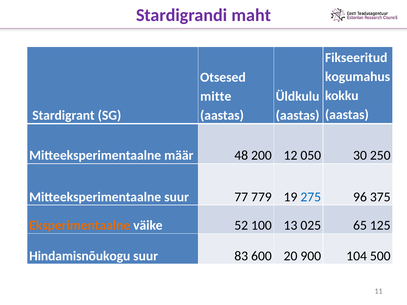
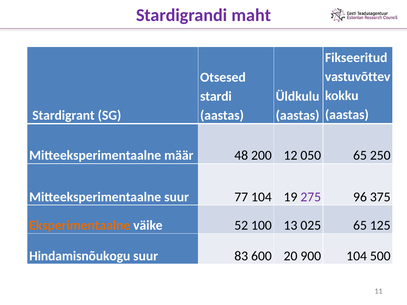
kogumahus: kogumahus -> vastuvõttev
mitte: mitte -> stardi
050 30: 30 -> 65
77 779: 779 -> 104
275 colour: blue -> purple
